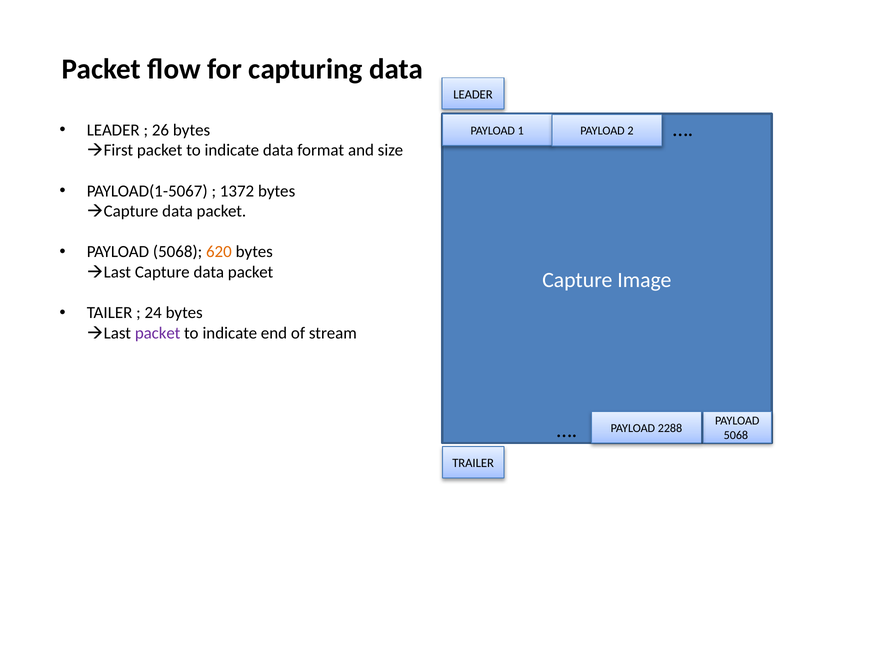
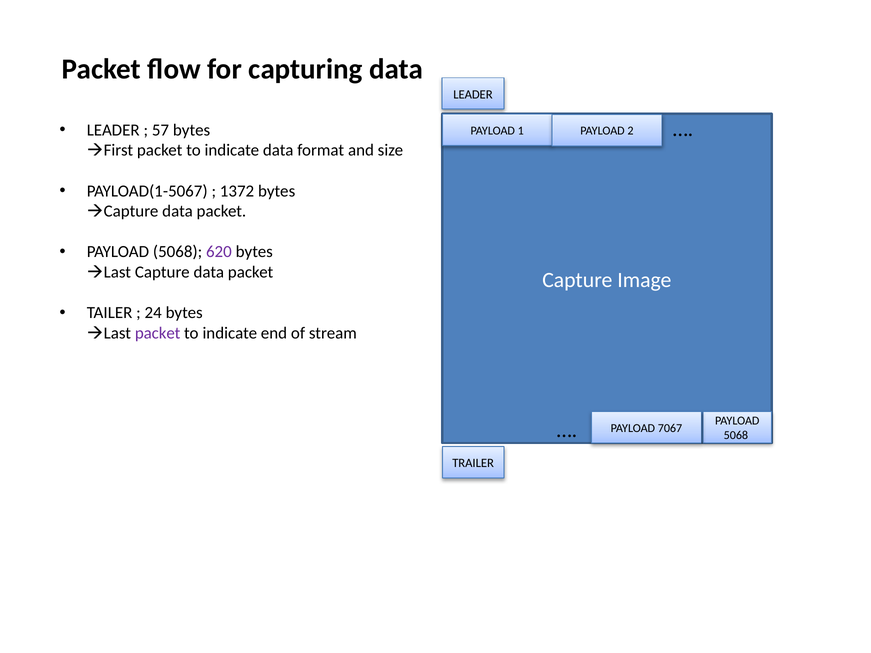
26: 26 -> 57
620 colour: orange -> purple
2288: 2288 -> 7067
